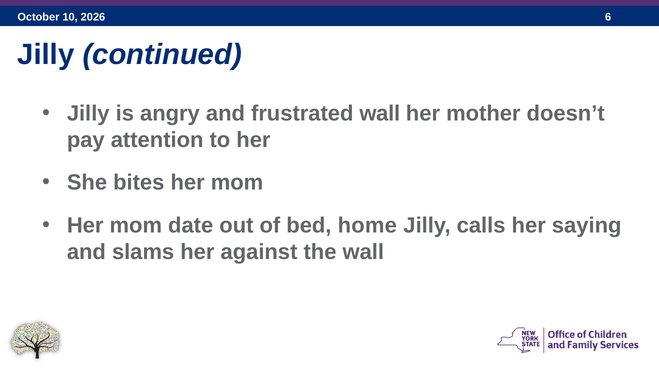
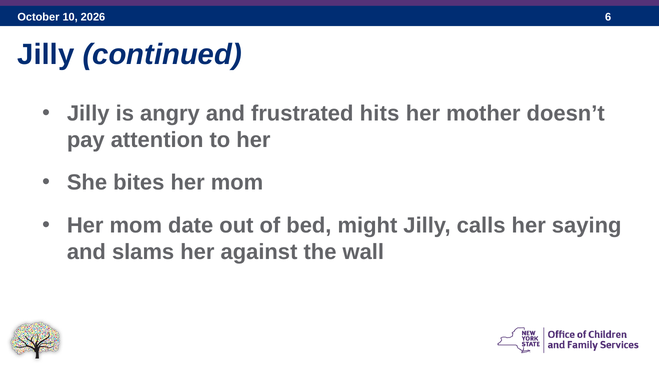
frustrated wall: wall -> hits
home: home -> might
